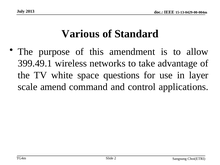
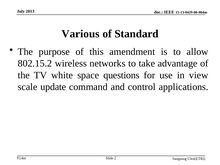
399.49.1: 399.49.1 -> 802.15.2
layer: layer -> view
amend: amend -> update
